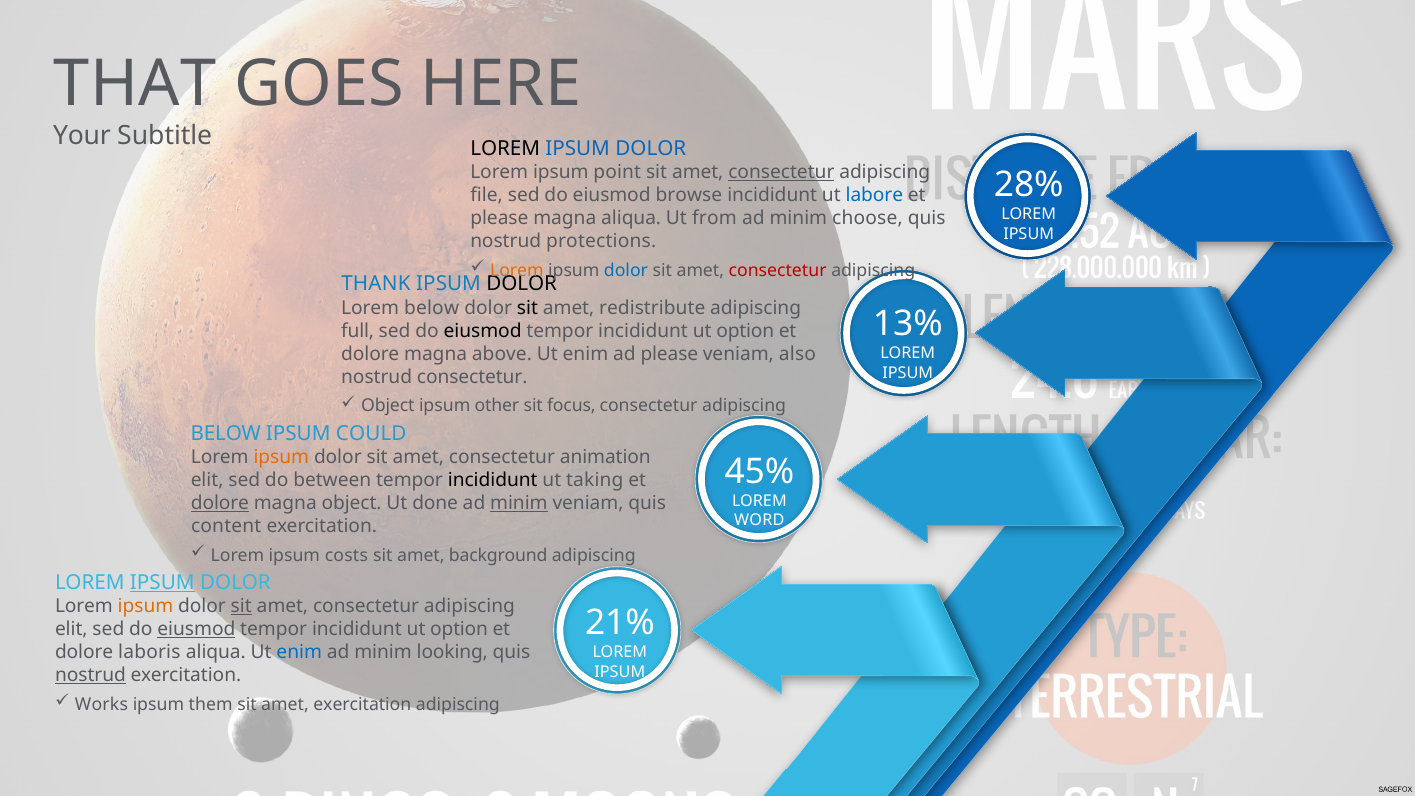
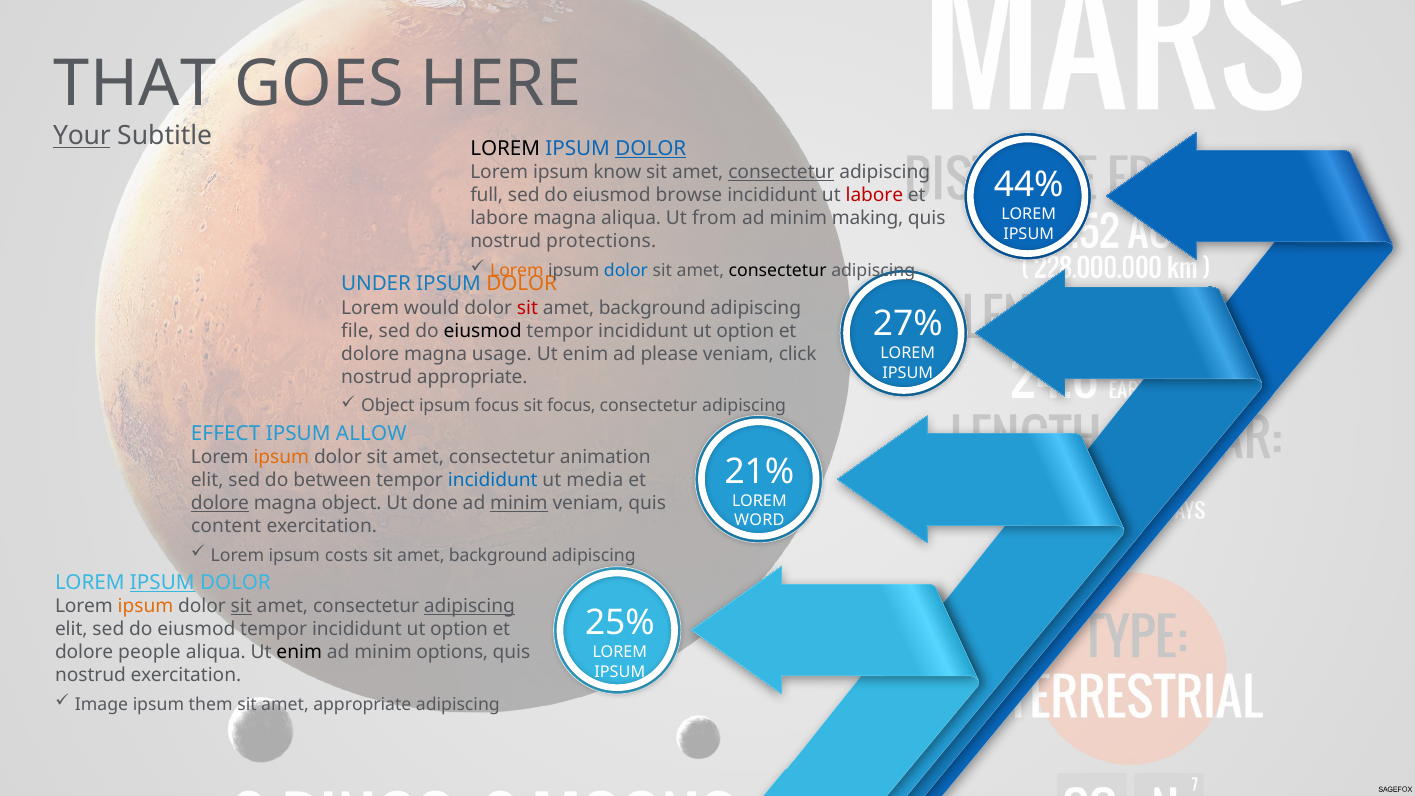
Your underline: none -> present
DOLOR at (651, 149) underline: none -> present
point: point -> know
28%: 28% -> 44%
file: file -> full
labore at (874, 195) colour: blue -> red
please at (499, 218): please -> labore
choose: choose -> making
consectetur at (778, 271) colour: red -> black
THANK: THANK -> UNDER
DOLOR at (522, 284) colour: black -> orange
Lorem below: below -> would
sit at (527, 308) colour: black -> red
redistribute at (652, 308): redistribute -> background
13%: 13% -> 27%
full: full -> file
above: above -> usage
also: also -> click
nostrud consectetur: consectetur -> appropriate
ipsum other: other -> focus
BELOW at (226, 433): BELOW -> EFFECT
COULD: COULD -> ALLOW
45%: 45% -> 21%
incididunt at (493, 480) colour: black -> blue
taking: taking -> media
adipiscing at (469, 606) underline: none -> present
21%: 21% -> 25%
eiusmod at (196, 629) underline: present -> none
laboris: laboris -> people
enim at (299, 652) colour: blue -> black
looking: looking -> options
nostrud at (90, 675) underline: present -> none
Works: Works -> Image
amet exercitation: exercitation -> appropriate
